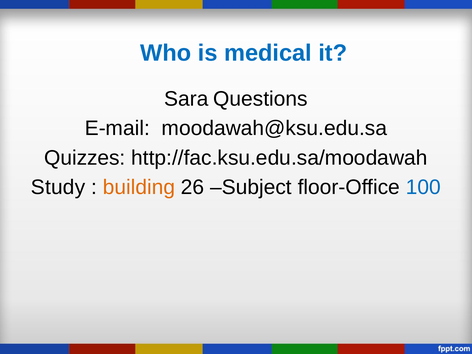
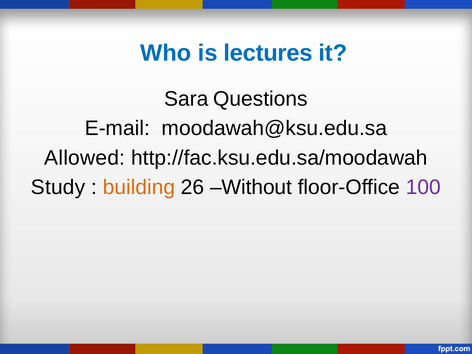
medical: medical -> lectures
Quizzes: Quizzes -> Allowed
Subject: Subject -> Without
100 colour: blue -> purple
